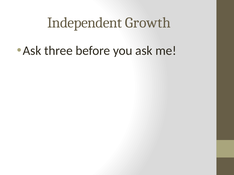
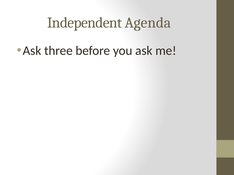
Growth: Growth -> Agenda
